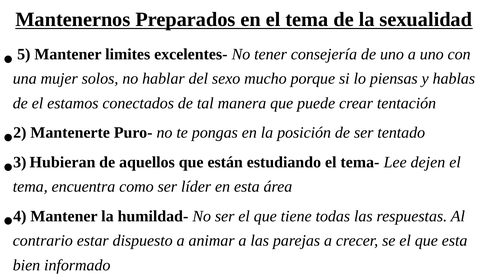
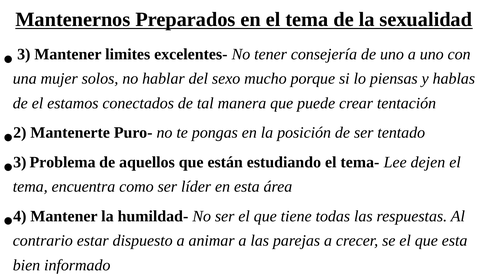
5: 5 -> 3
Hubieran: Hubieran -> Problema
